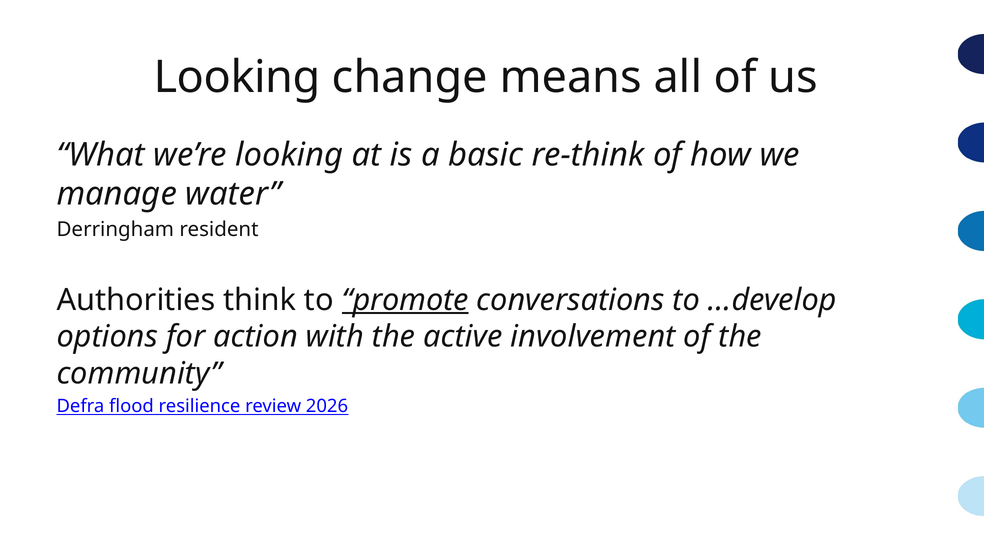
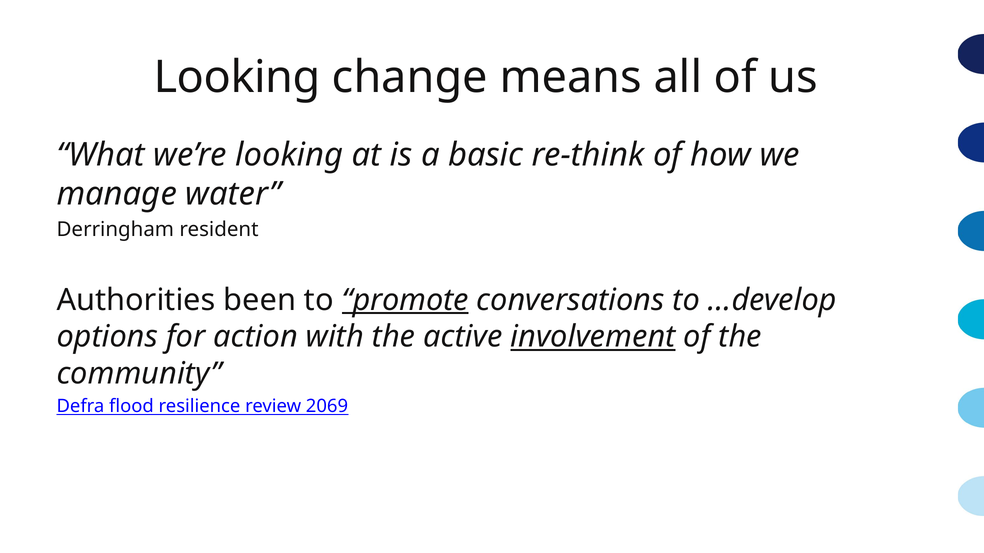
think: think -> been
involvement underline: none -> present
2026: 2026 -> 2069
